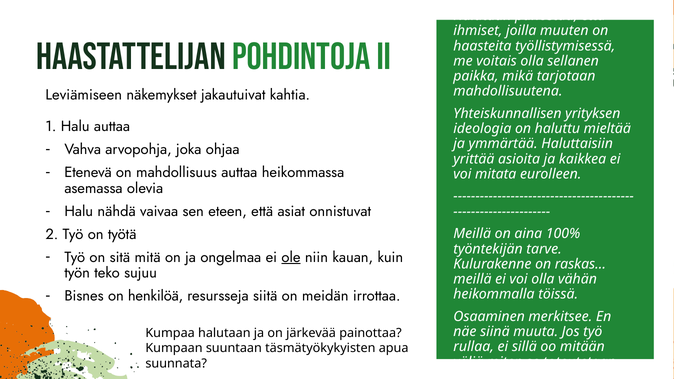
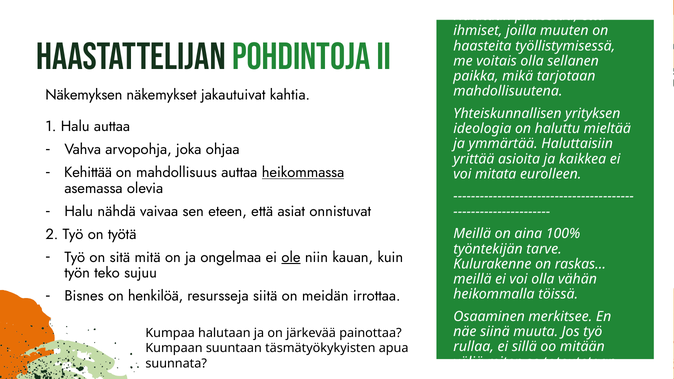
Leviämiseen: Leviämiseen -> Näkemyksen
Etenevä: Etenevä -> Kehittää
heikommassa underline: none -> present
